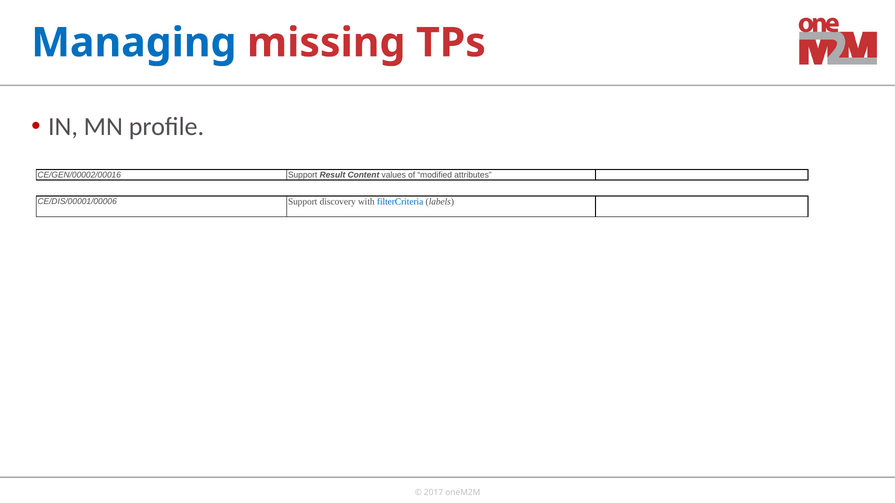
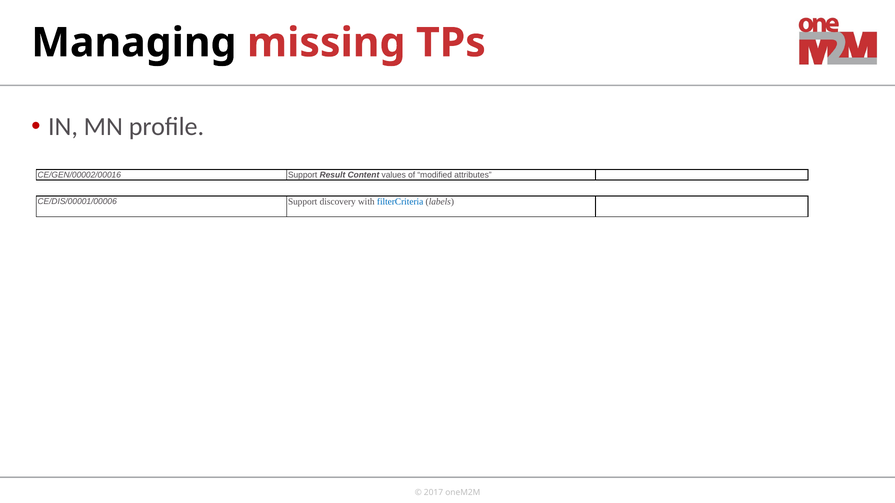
Managing colour: blue -> black
